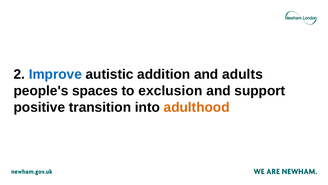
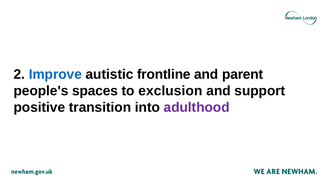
addition: addition -> frontline
adults: adults -> parent
adulthood colour: orange -> purple
